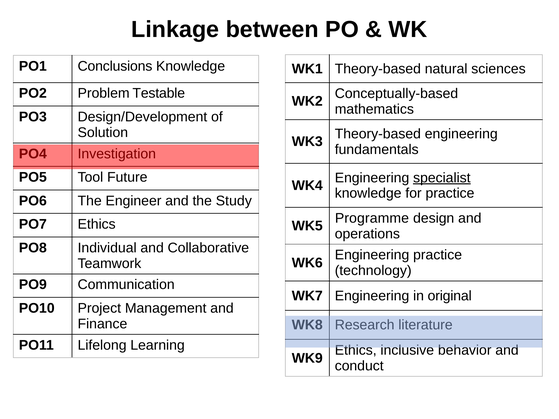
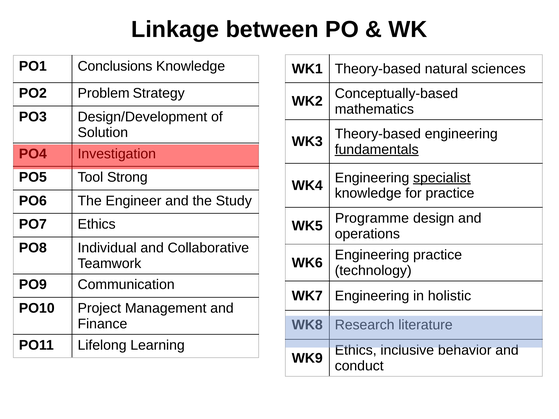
Testable: Testable -> Strategy
fundamentals underline: none -> present
Future: Future -> Strong
original: original -> holistic
